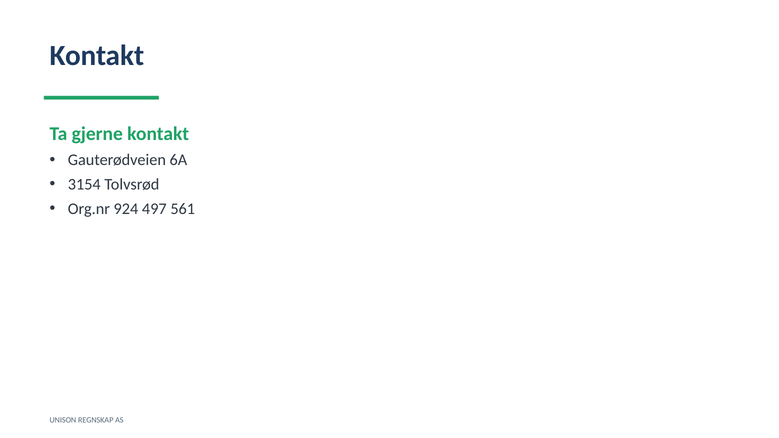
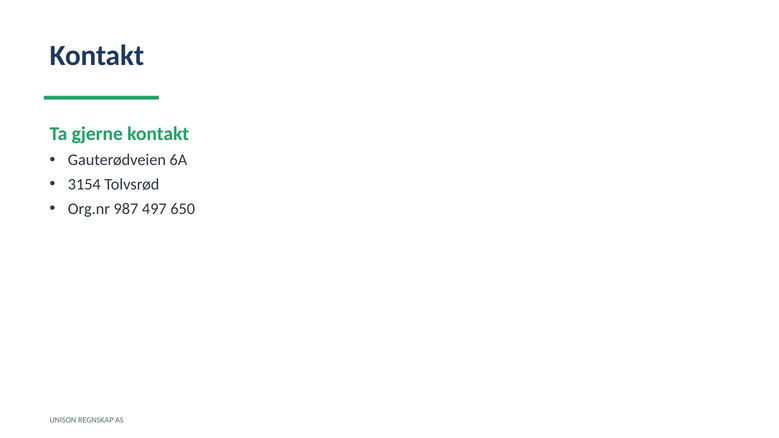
924: 924 -> 987
561: 561 -> 650
